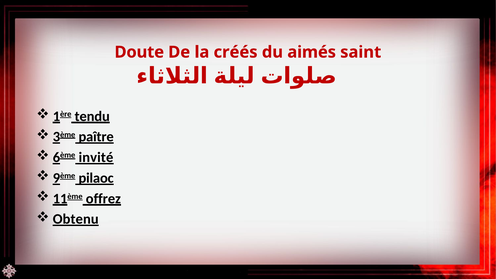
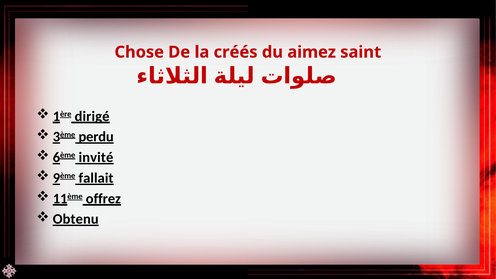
Doute: Doute -> Chose
aimés: aimés -> aimez
tendu: tendu -> dirigé
paître: paître -> perdu
pilaoc: pilaoc -> fallait
